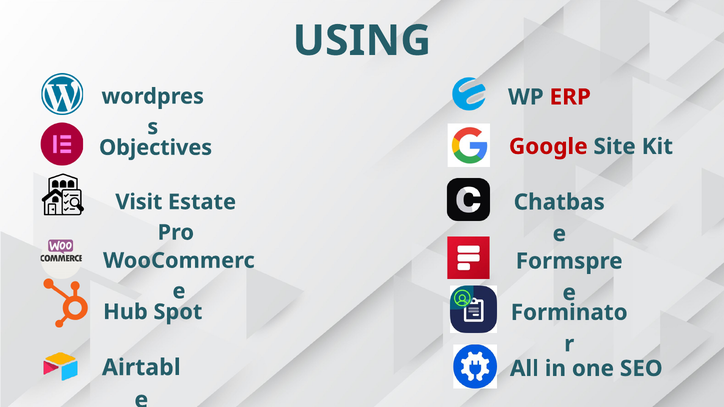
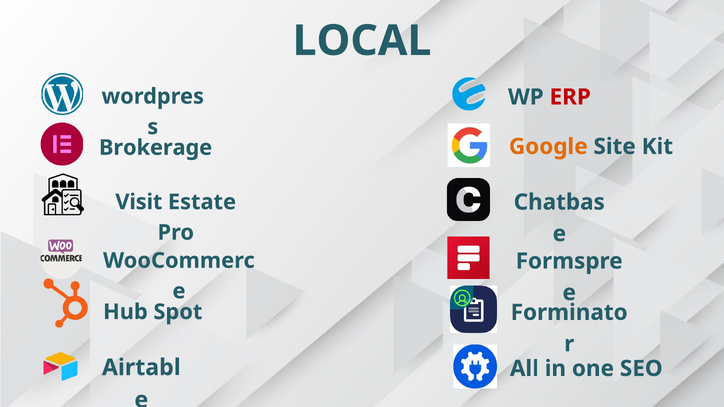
USING: USING -> LOCAL
Google colour: red -> orange
Objectives: Objectives -> Brokerage
